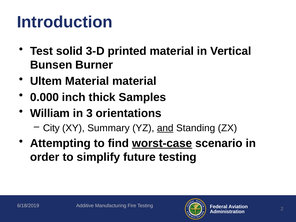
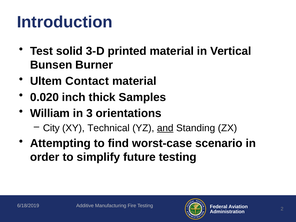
Ultem Material: Material -> Contact
0.000: 0.000 -> 0.020
Summary: Summary -> Technical
worst-case underline: present -> none
